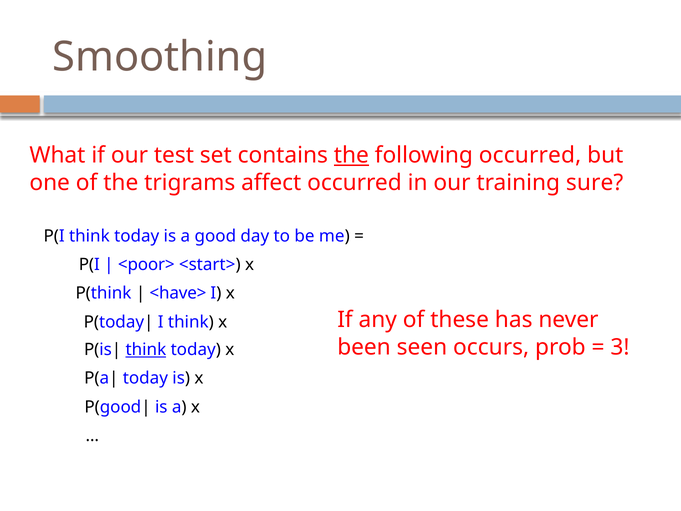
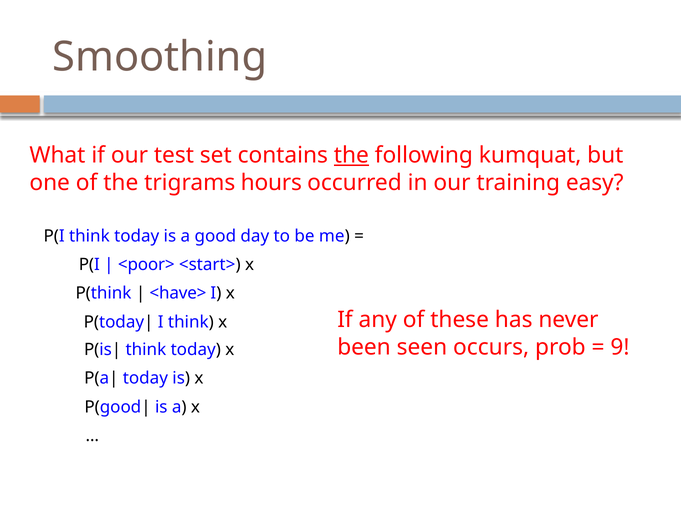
following occurred: occurred -> kumquat
affect: affect -> hours
sure: sure -> easy
3: 3 -> 9
think at (146, 350) underline: present -> none
